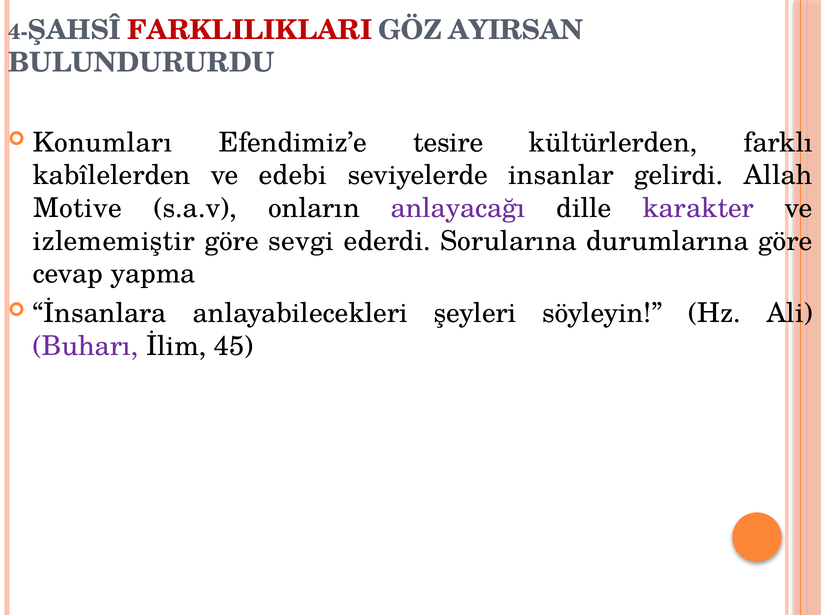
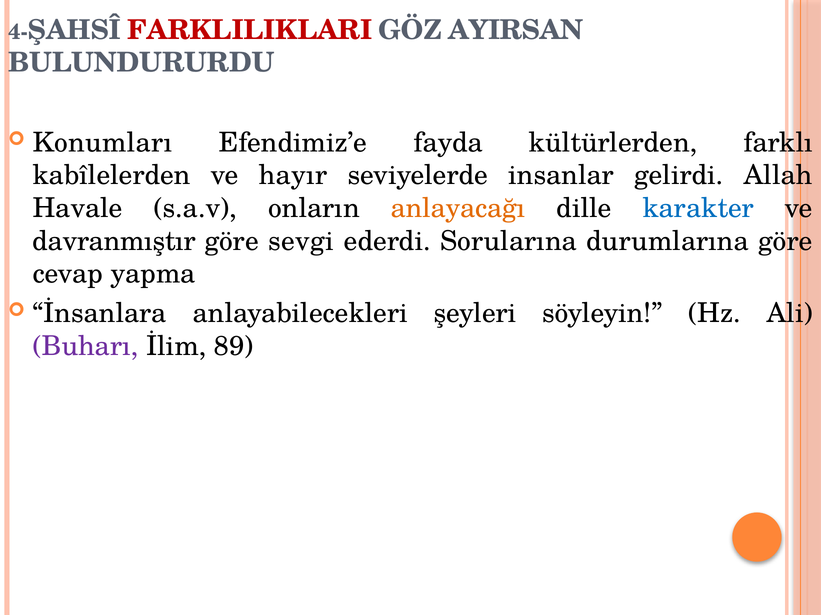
tesire: tesire -> fayda
edebi: edebi -> hayır
Motive: Motive -> Havale
anlayacağı colour: purple -> orange
karakter colour: purple -> blue
izlememiştir: izlememiştir -> davranmıştır
45: 45 -> 89
